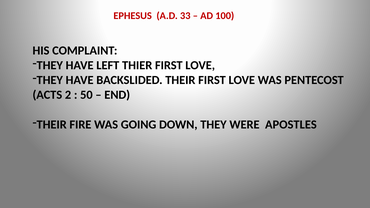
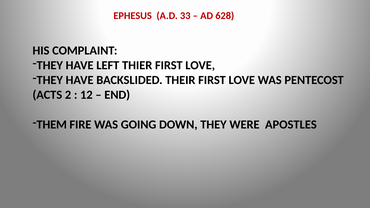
100: 100 -> 628
50: 50 -> 12
THEIR at (52, 125): THEIR -> THEM
